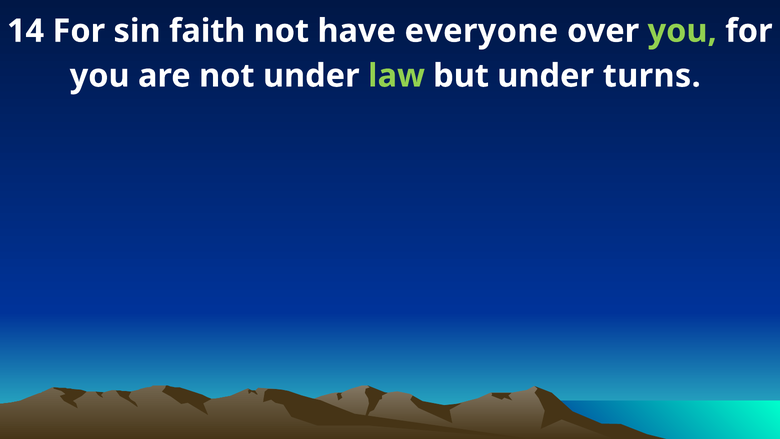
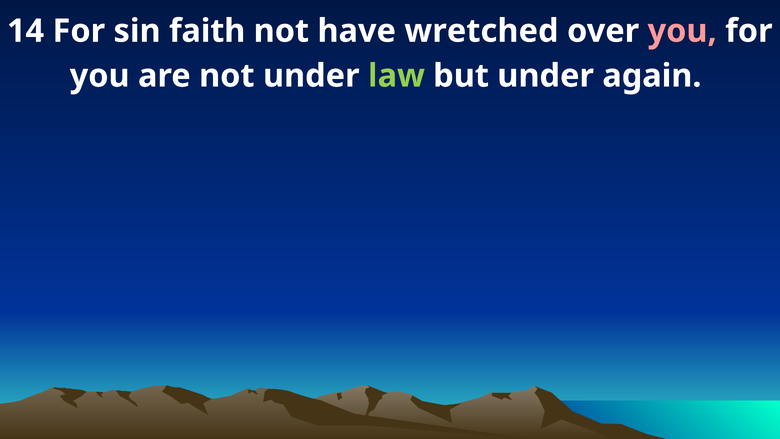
everyone: everyone -> wretched
you at (682, 31) colour: light green -> pink
turns: turns -> again
